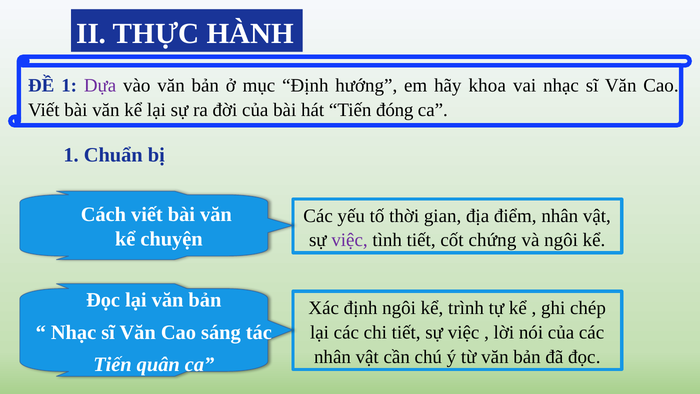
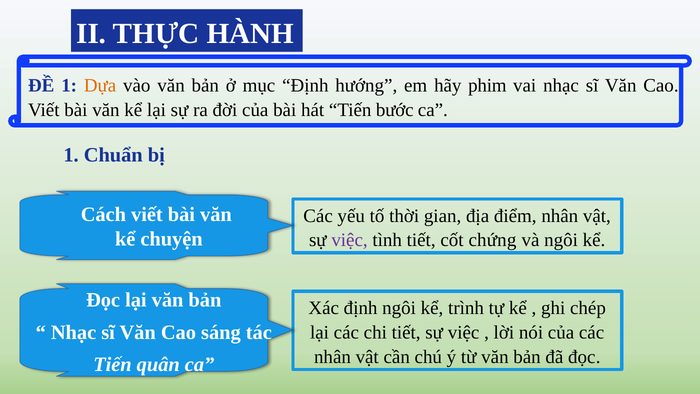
Dựa colour: purple -> orange
khoa: khoa -> phim
đóng: đóng -> bước
